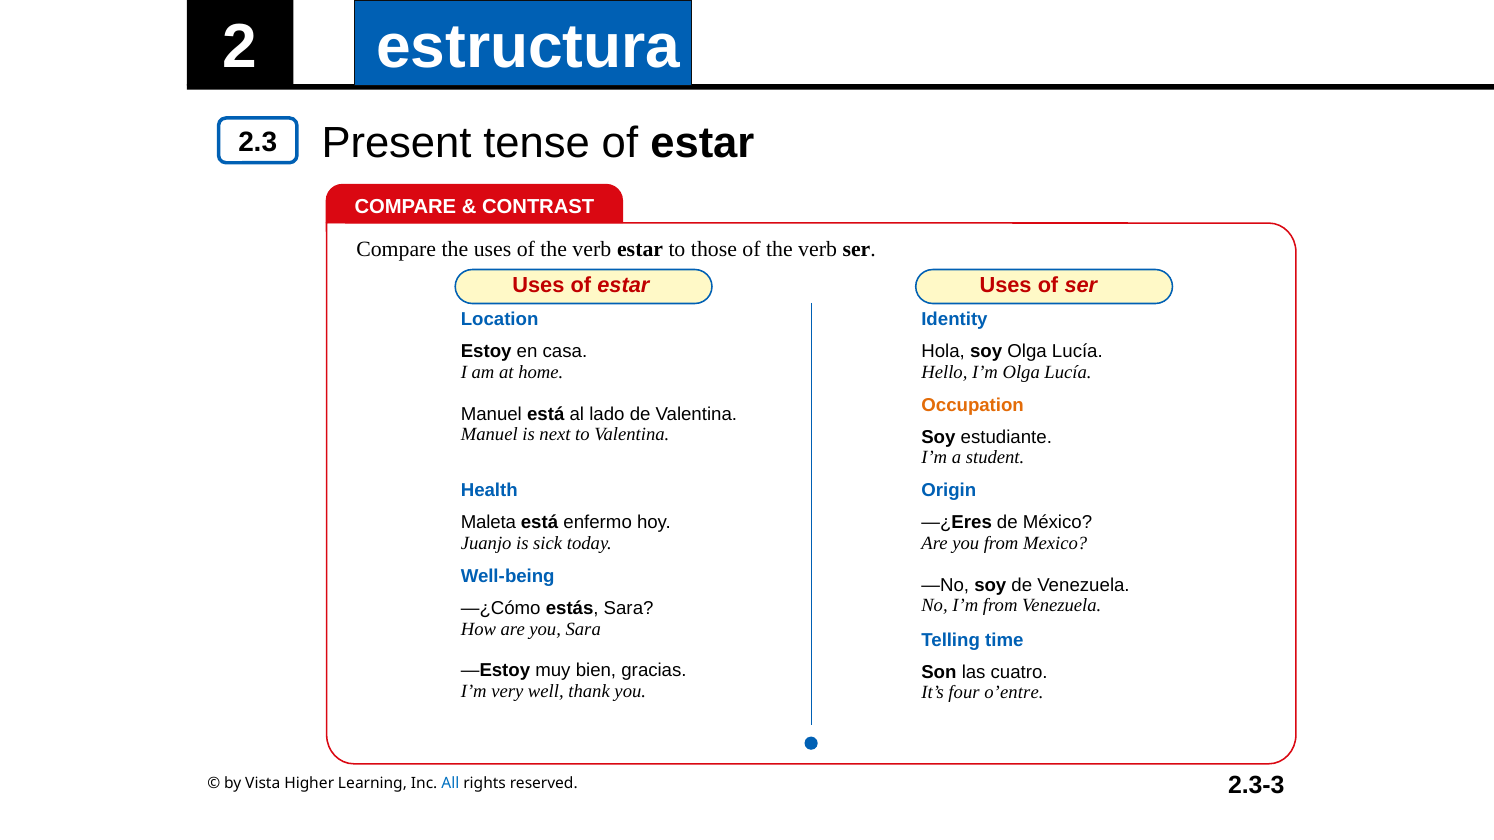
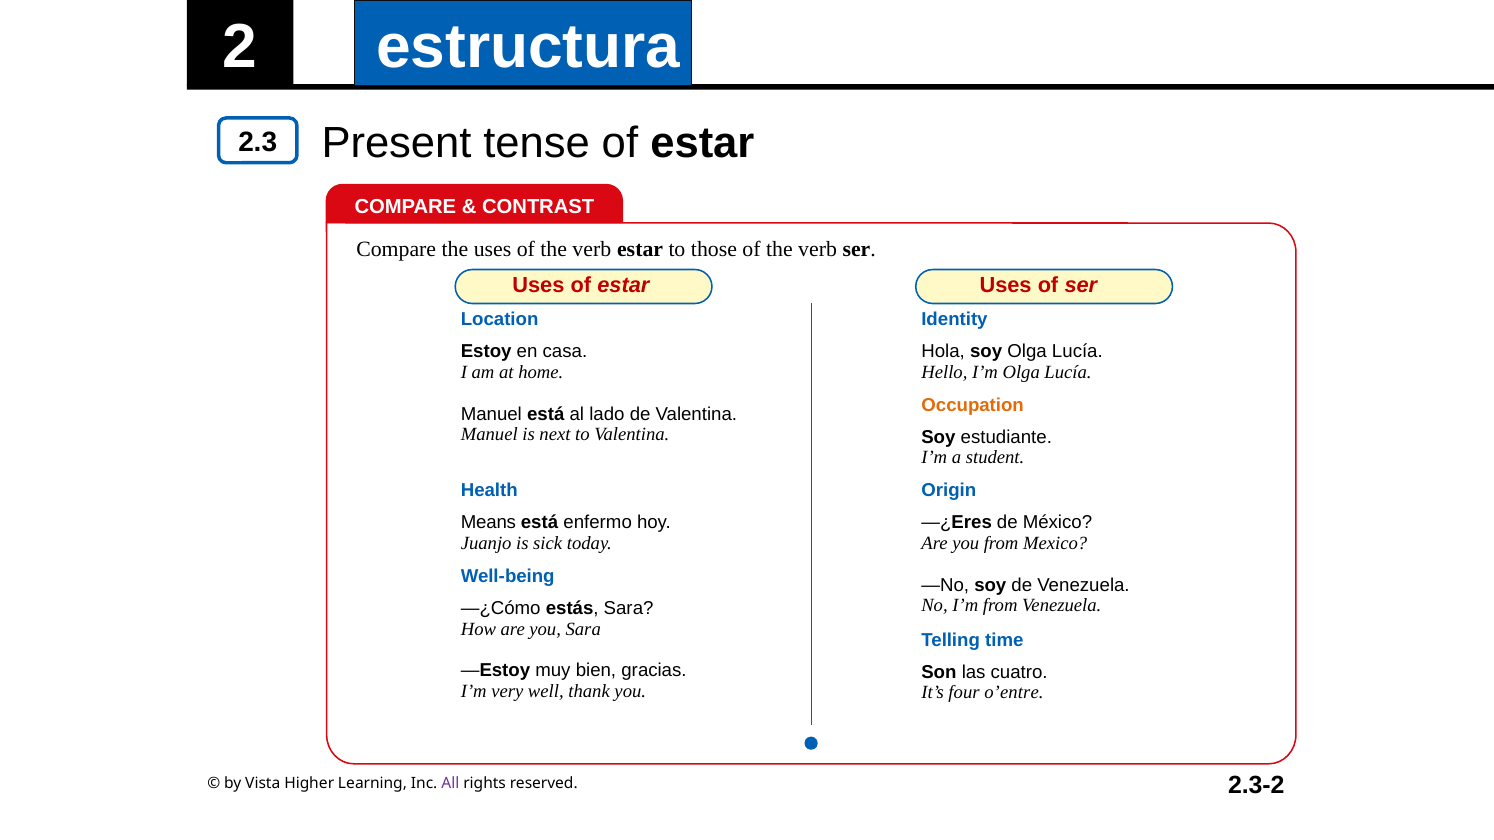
Maleta: Maleta -> Means
2.3-3: 2.3-3 -> 2.3-2
All colour: blue -> purple
